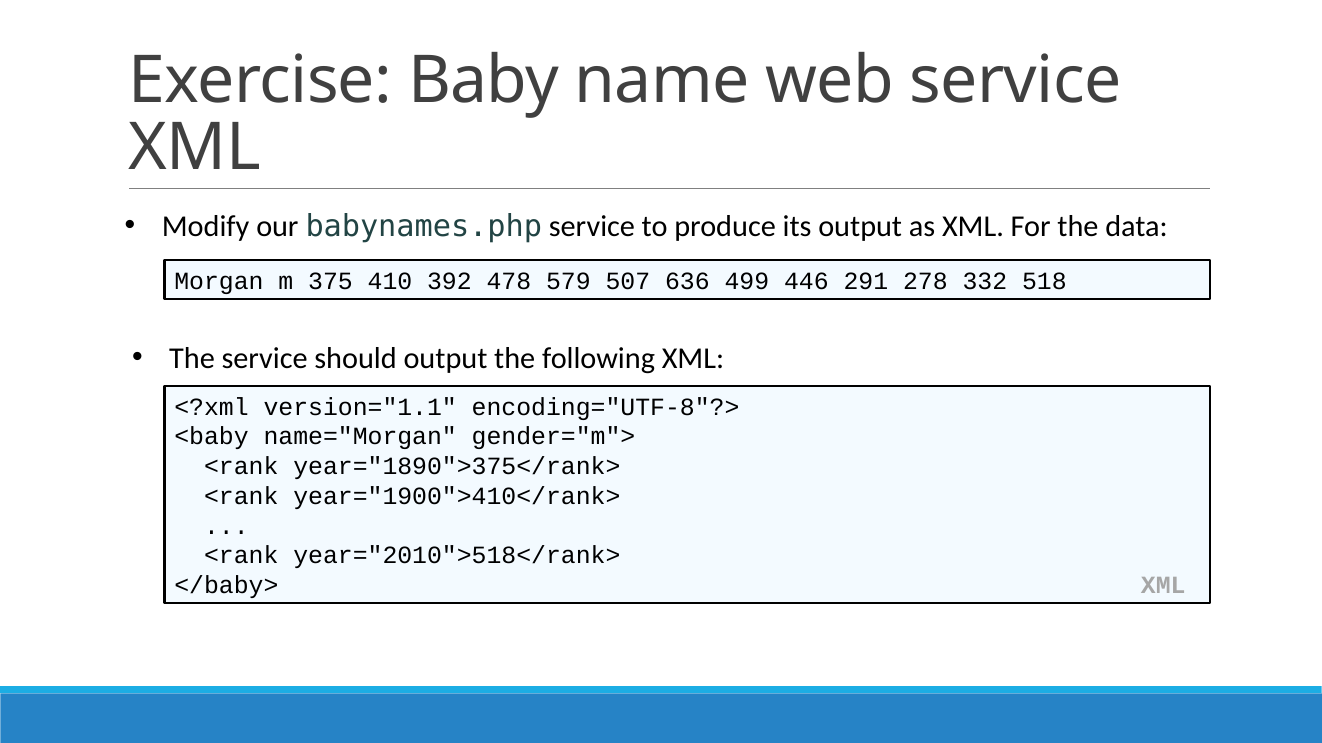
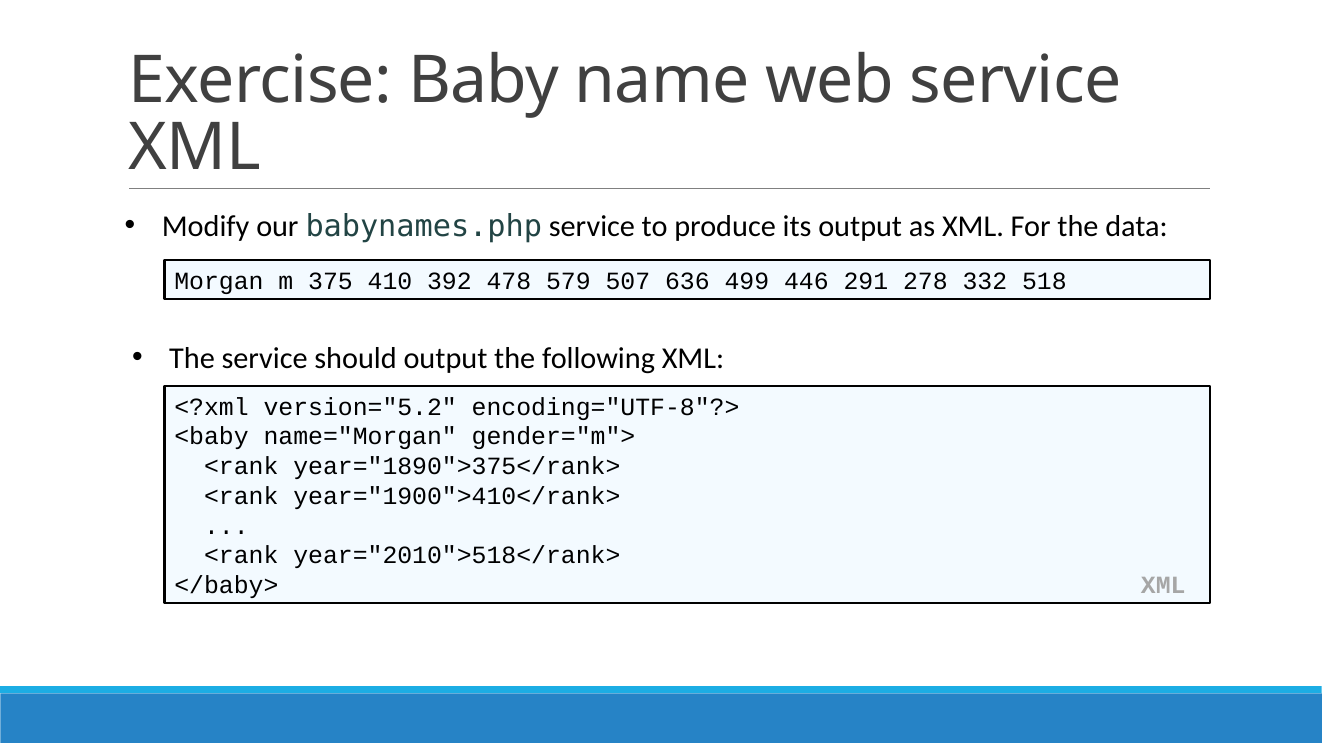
version="1.1: version="1.1 -> version="5.2
